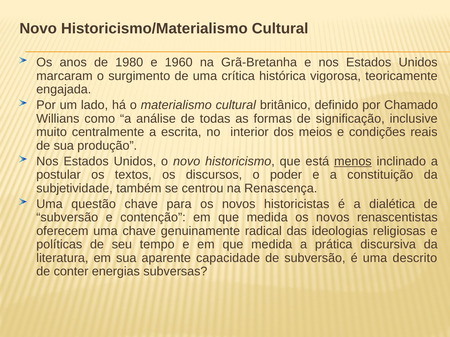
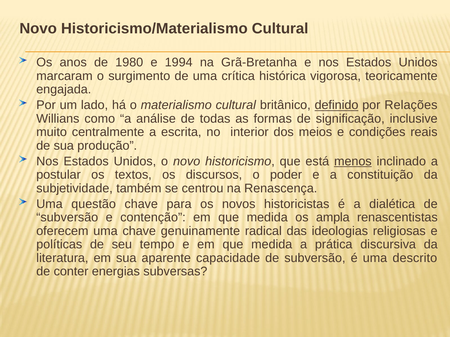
1960: 1960 -> 1994
definido underline: none -> present
Chamado: Chamado -> Relações
medida os novos: novos -> ampla
